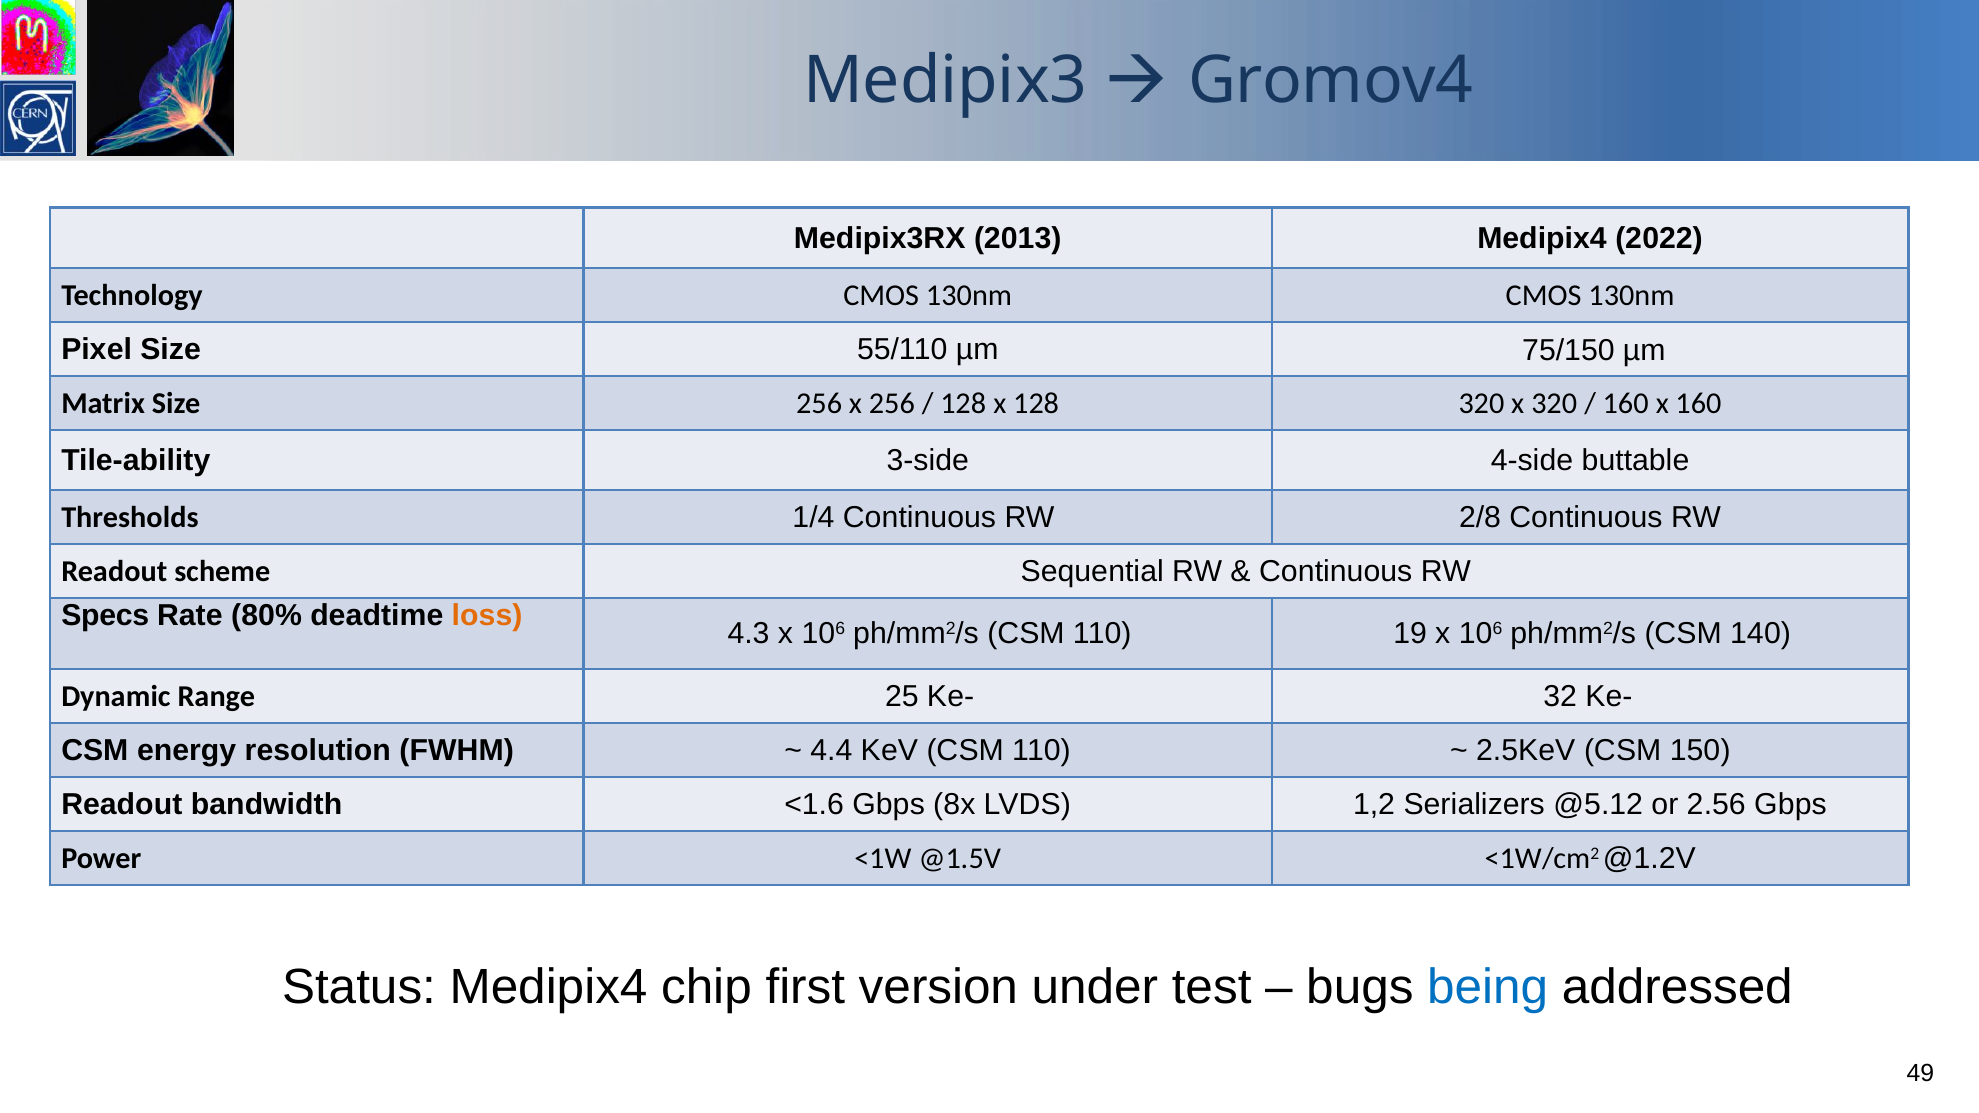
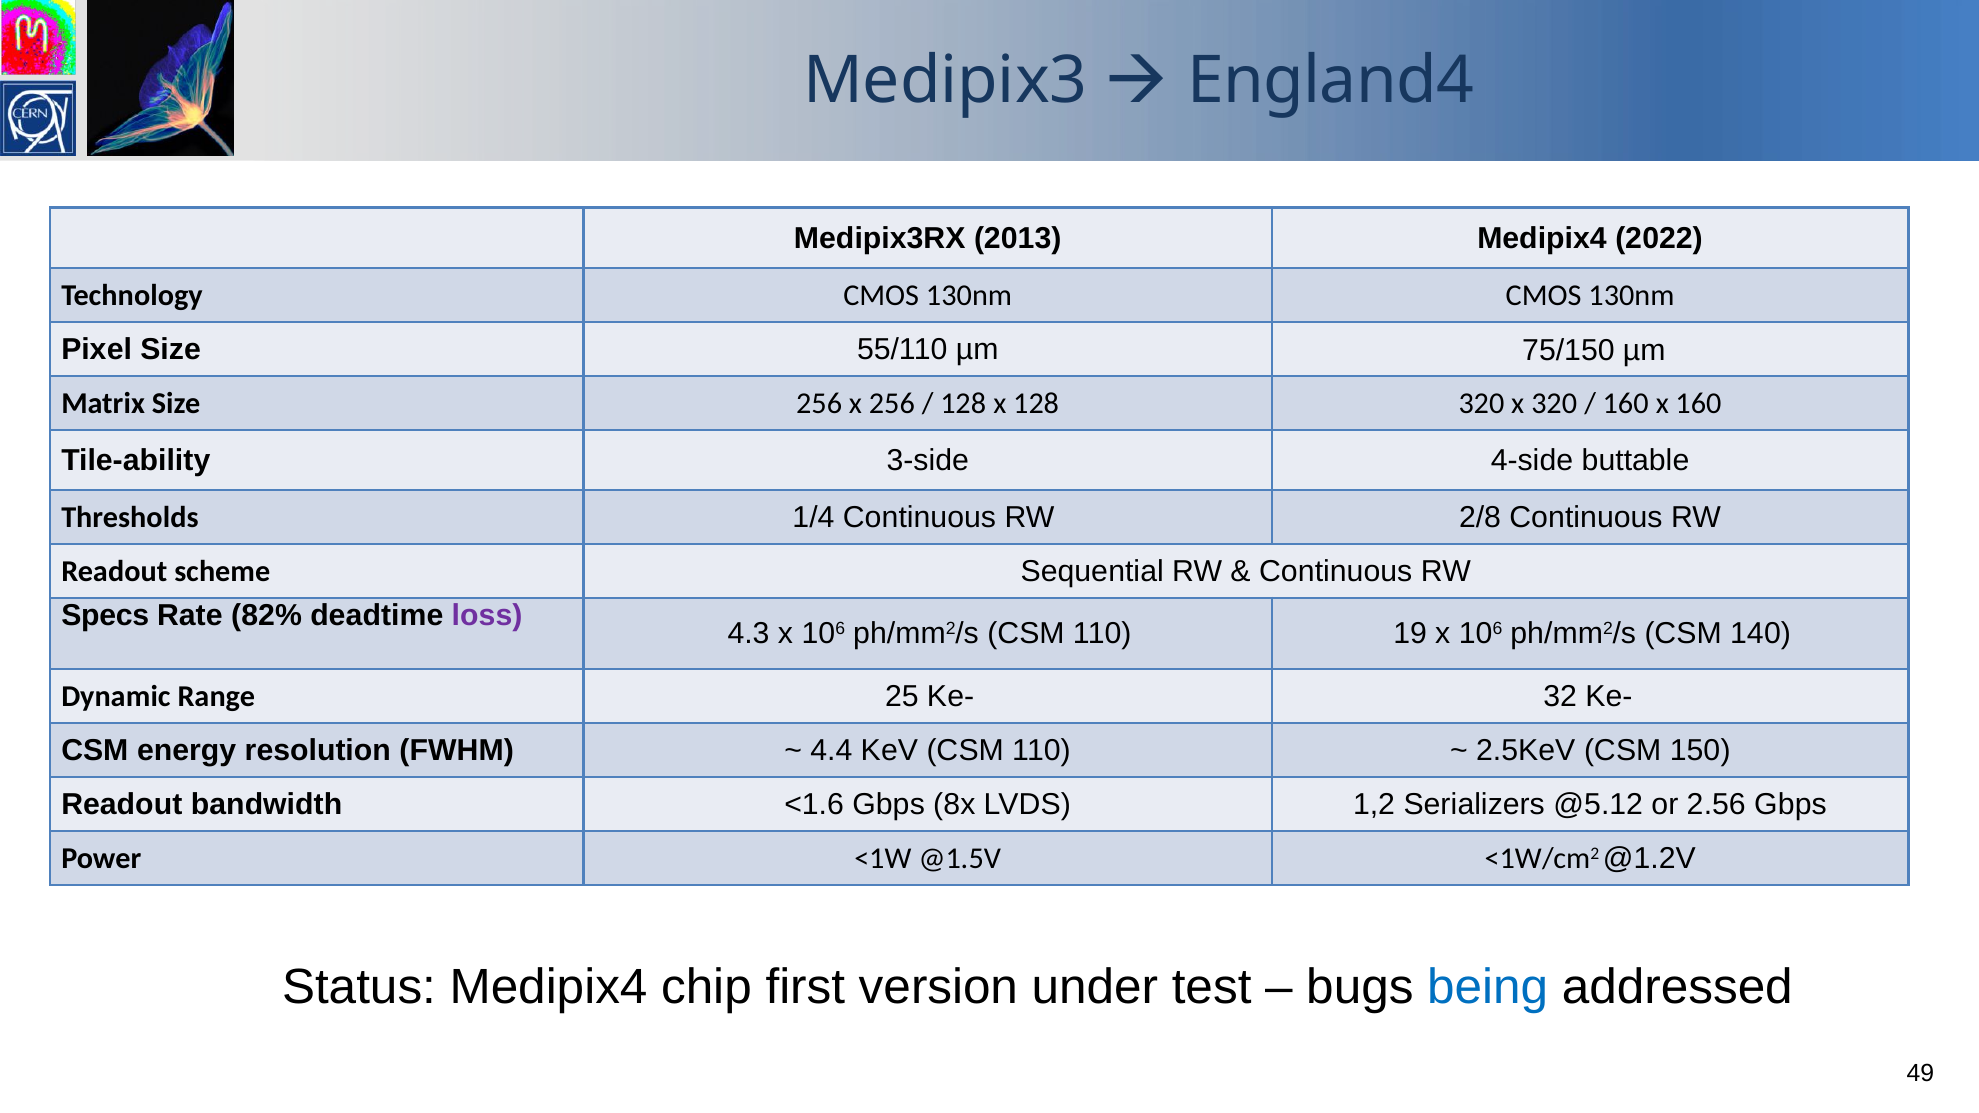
Gromov4: Gromov4 -> England4
80%: 80% -> 82%
loss colour: orange -> purple
